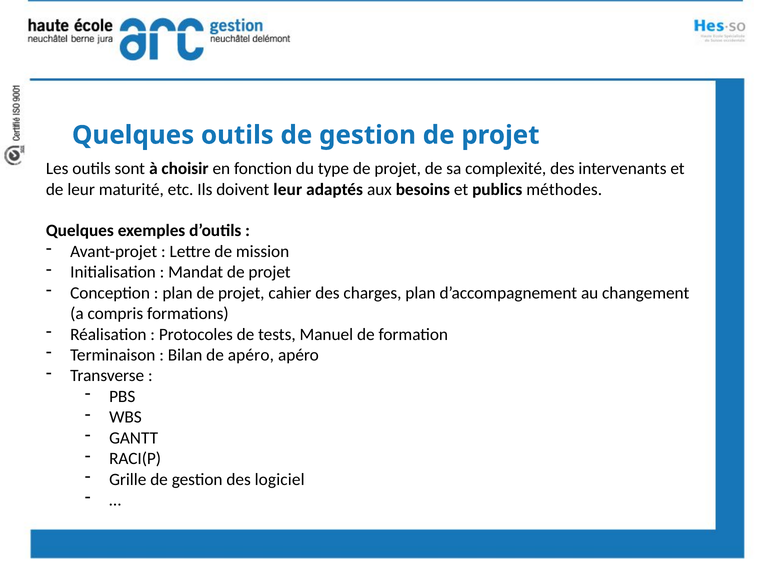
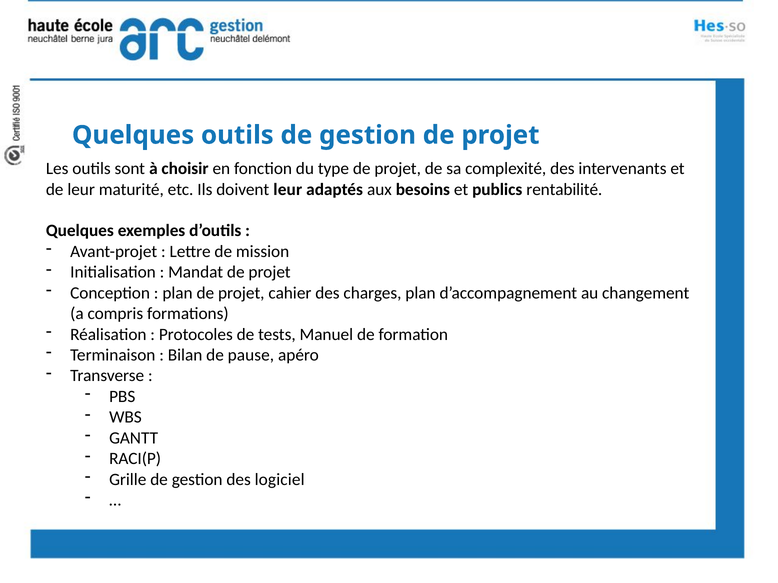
méthodes: méthodes -> rentabilité
de apéro: apéro -> pause
